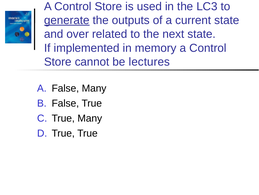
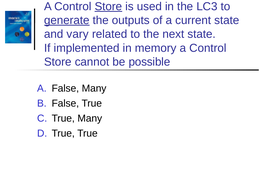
Store at (108, 6) underline: none -> present
over: over -> vary
lectures: lectures -> possible
